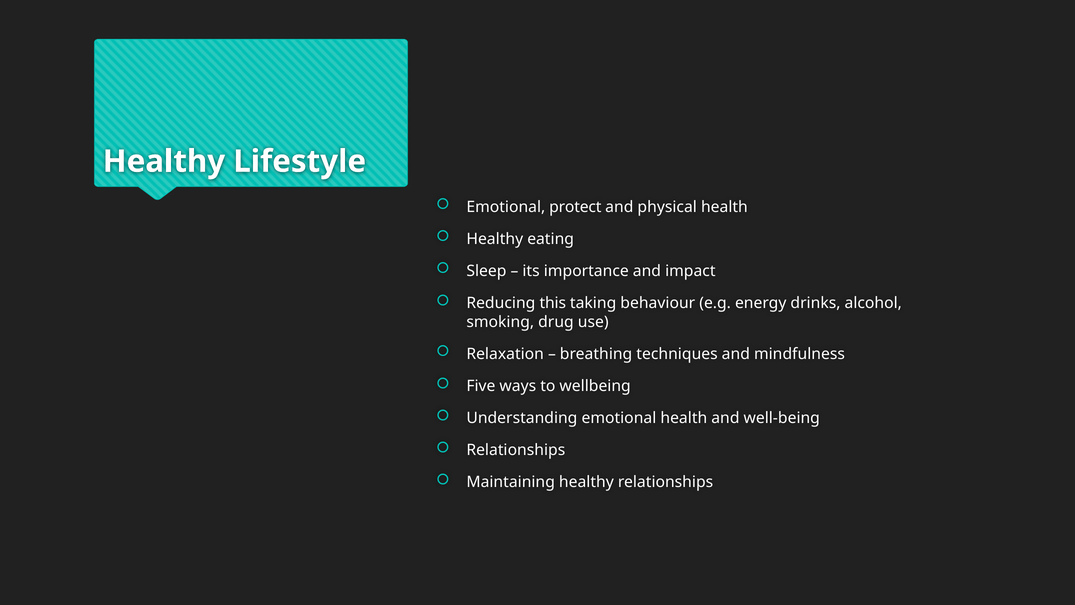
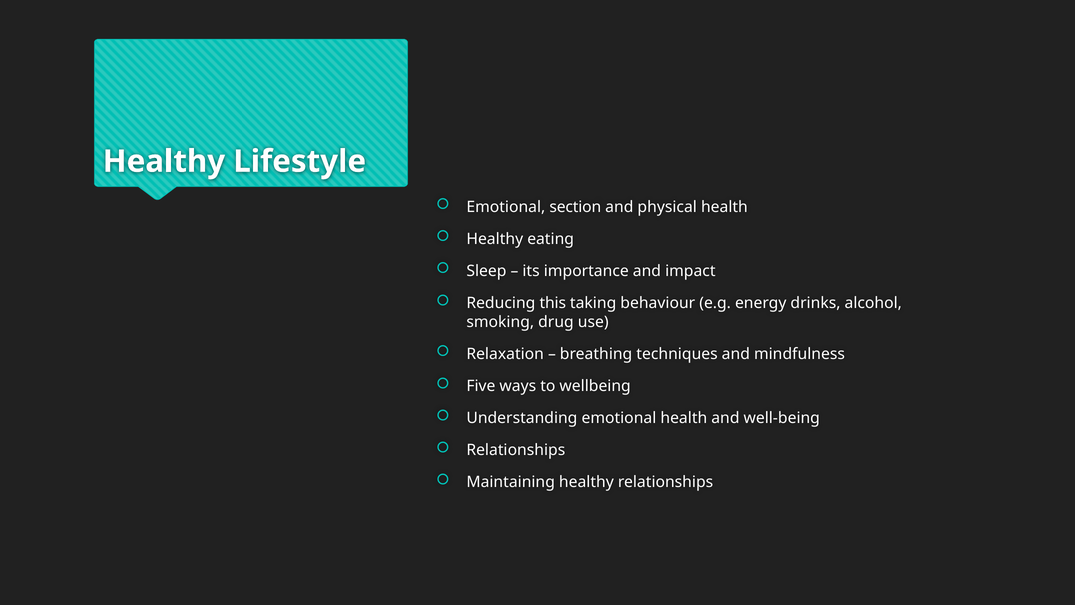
protect: protect -> section
